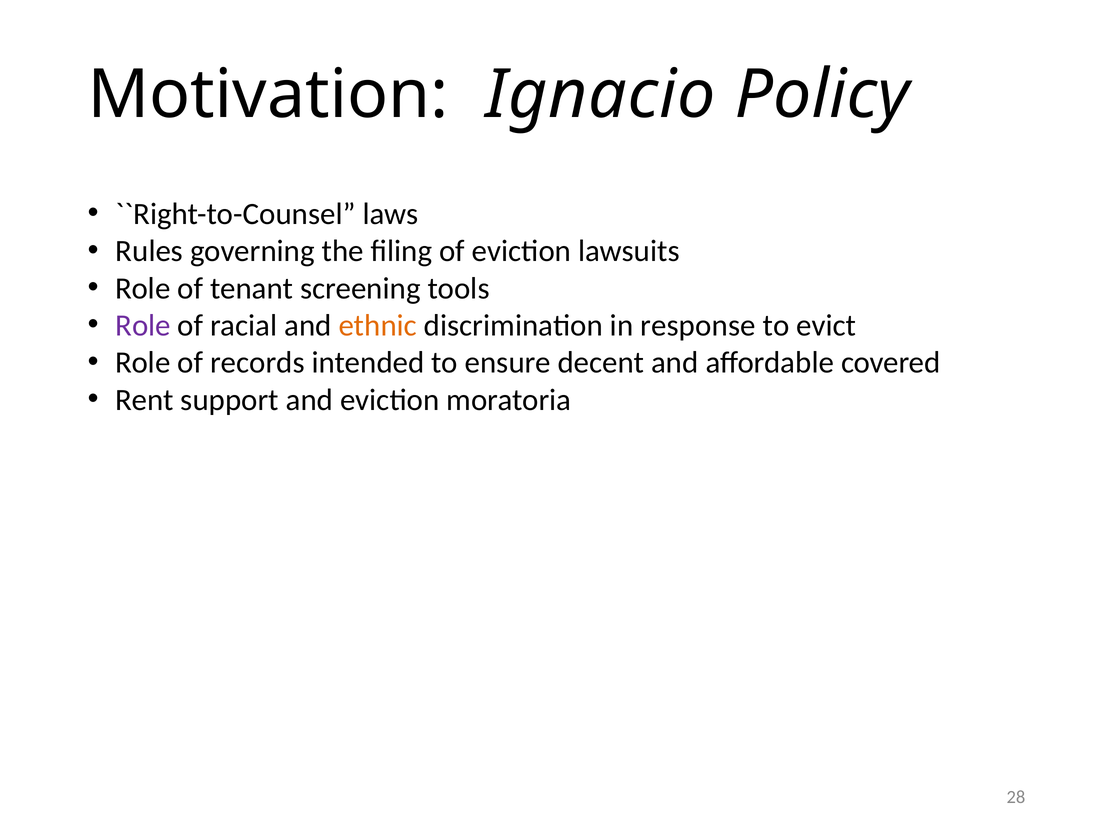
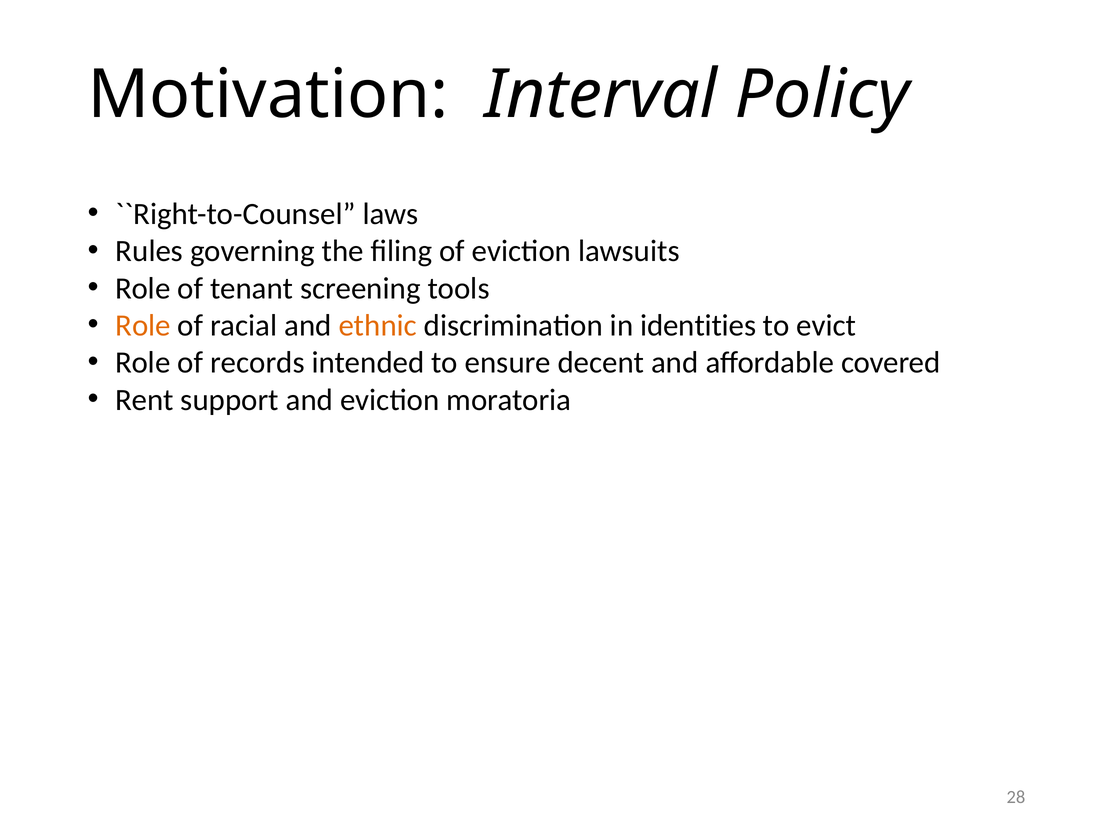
Ignacio: Ignacio -> Interval
Role at (143, 325) colour: purple -> orange
response: response -> identities
